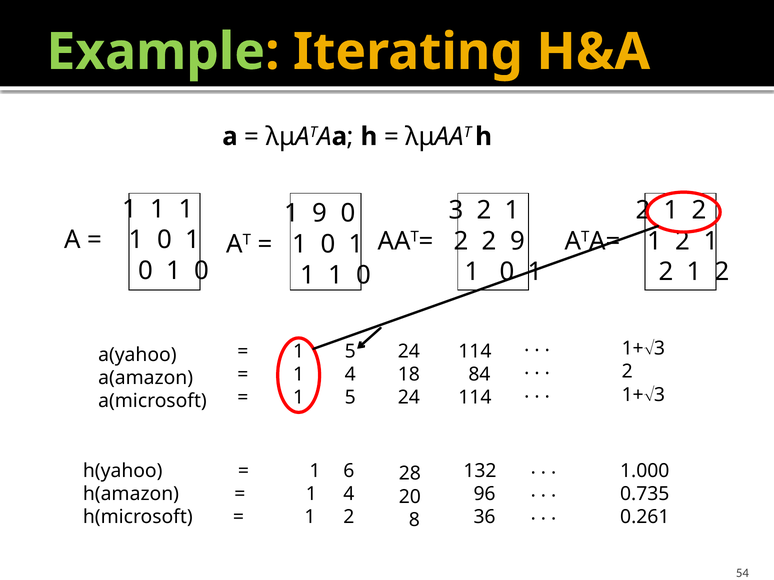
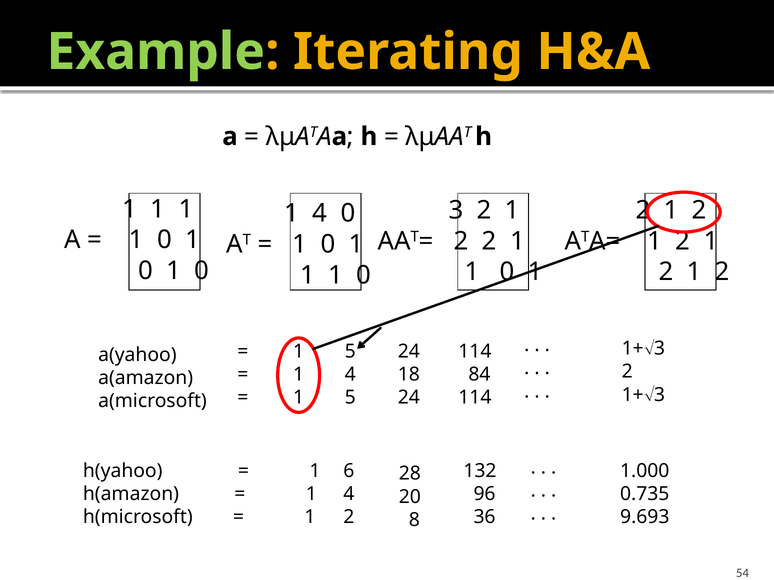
1 9: 9 -> 4
2 2 9: 9 -> 1
0.261: 0.261 -> 9.693
